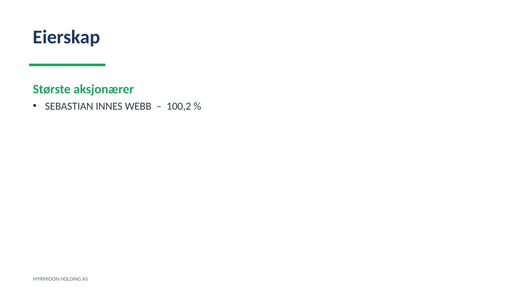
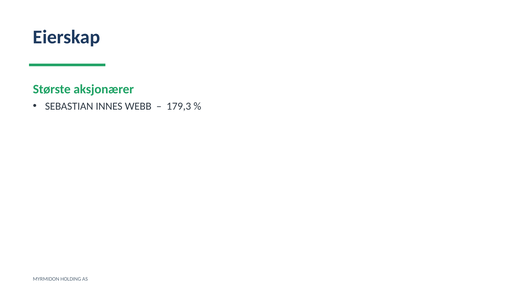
100,2: 100,2 -> 179,3
